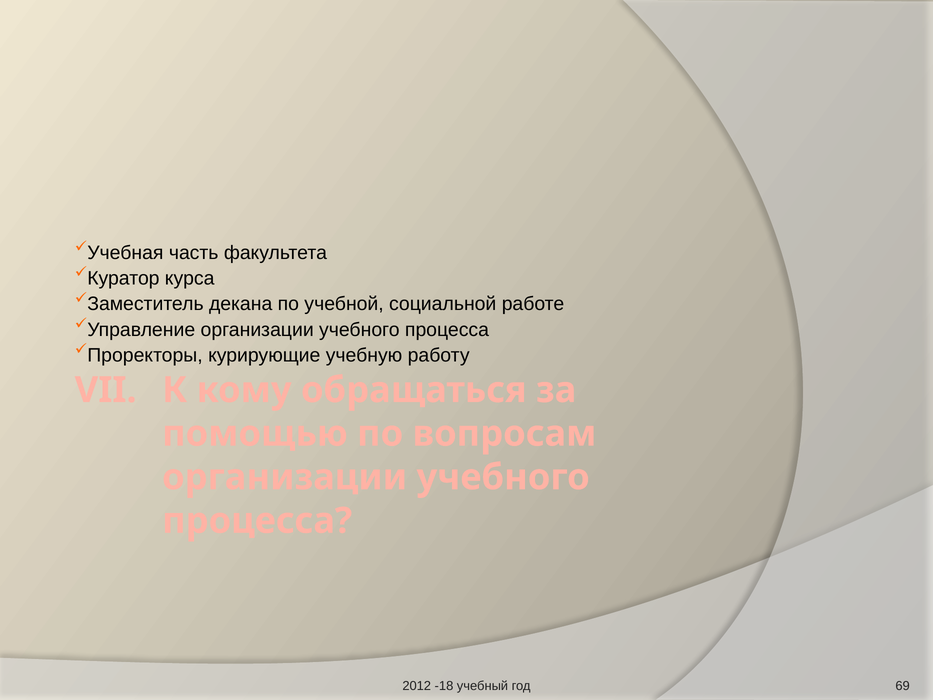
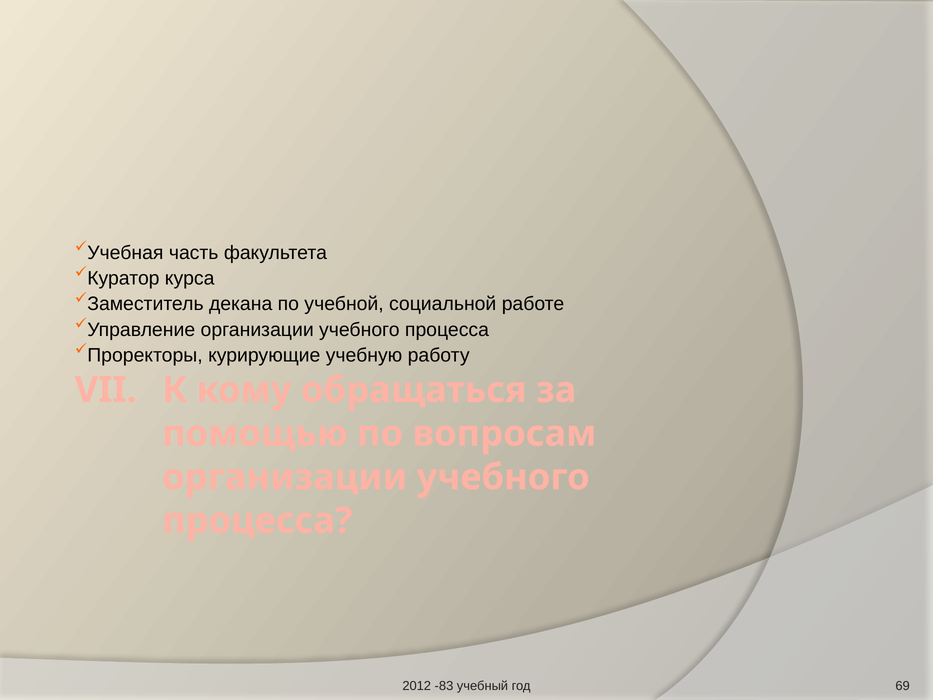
-18: -18 -> -83
